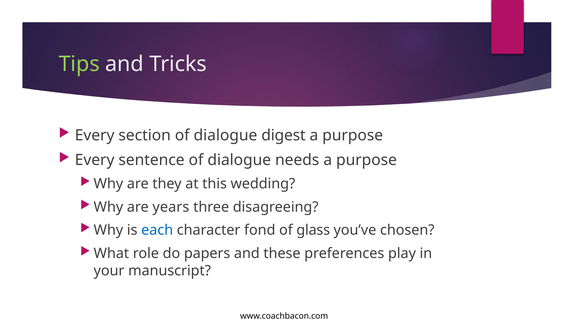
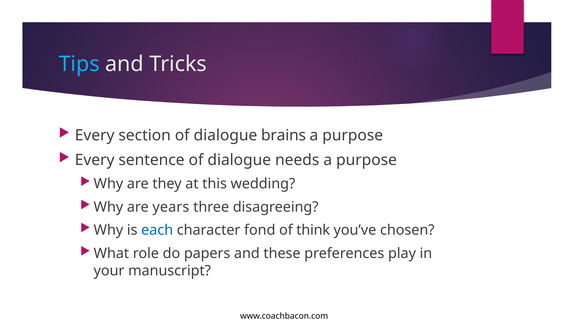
Tips colour: light green -> light blue
digest: digest -> brains
glass: glass -> think
